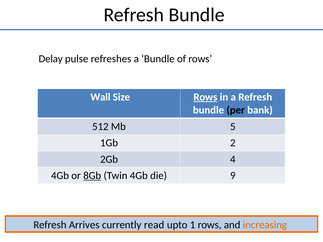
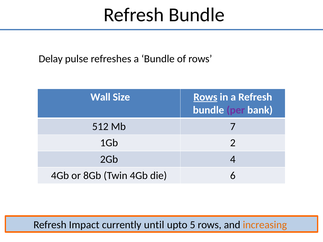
per colour: black -> purple
5: 5 -> 7
8Gb underline: present -> none
9: 9 -> 6
Arrives: Arrives -> Impact
read: read -> until
1: 1 -> 5
